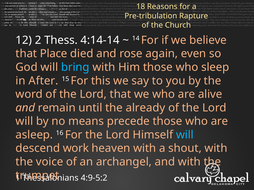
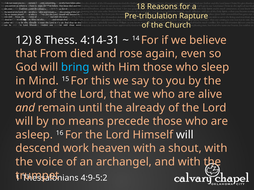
2: 2 -> 8
4:14-14: 4:14-14 -> 4:14-31
Place: Place -> From
After: After -> Mind
will at (185, 135) colour: light blue -> white
